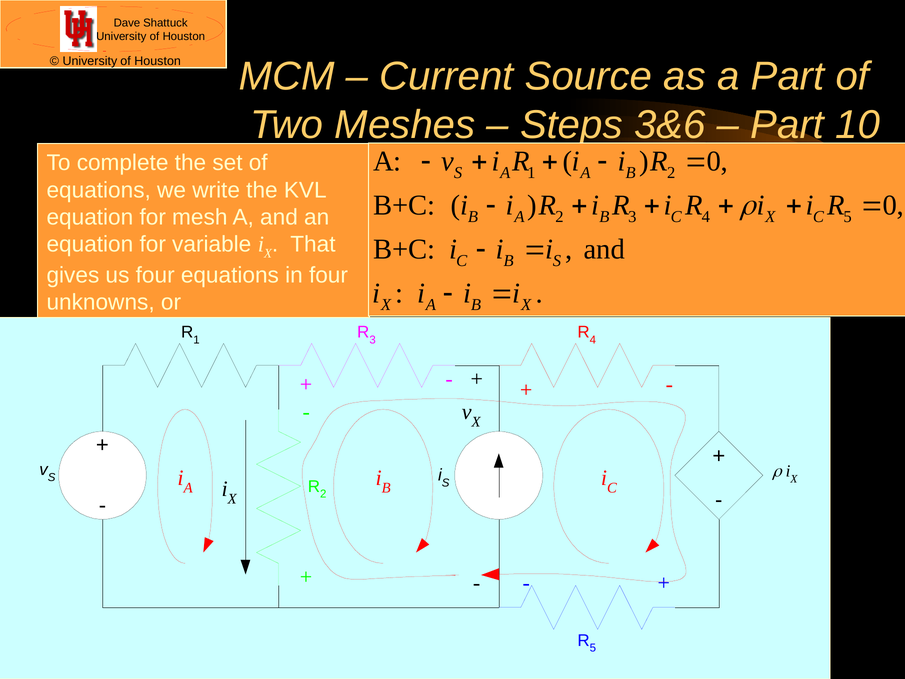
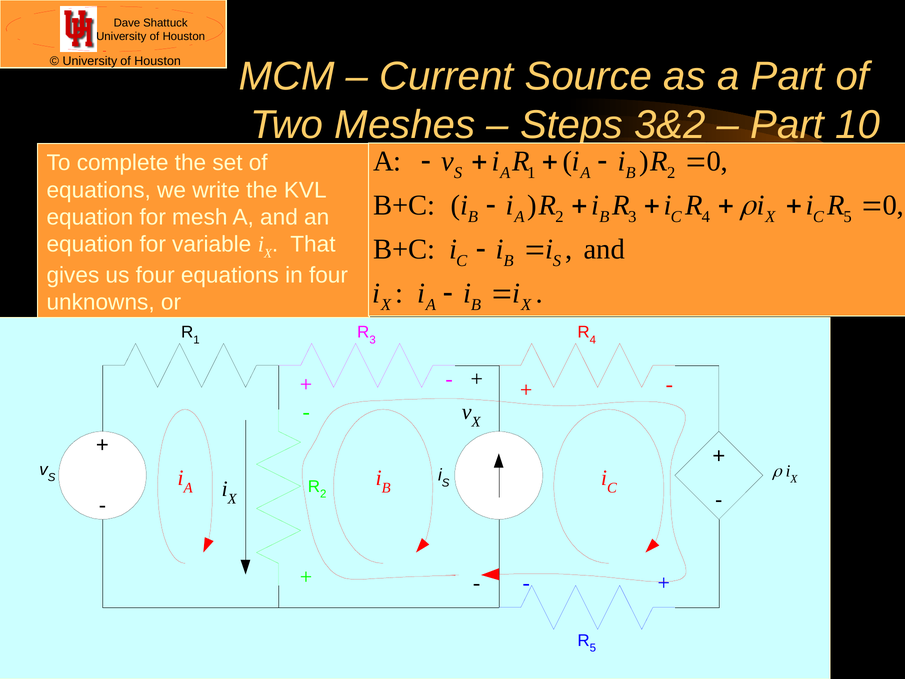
3&6: 3&6 -> 3&2
